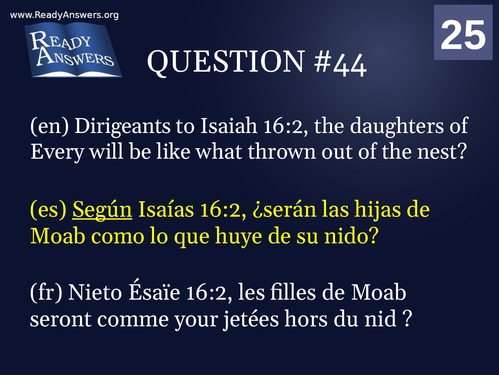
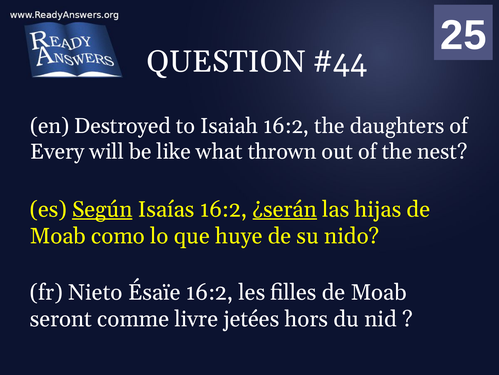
Dirigeants: Dirigeants -> Destroyed
¿serán underline: none -> present
your: your -> livre
